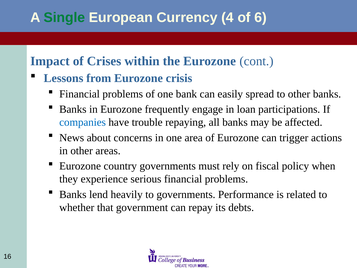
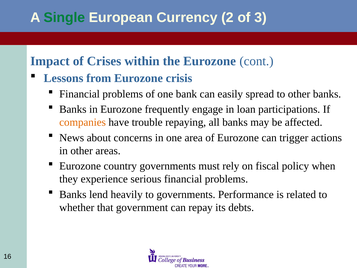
4: 4 -> 2
6: 6 -> 3
companies colour: blue -> orange
